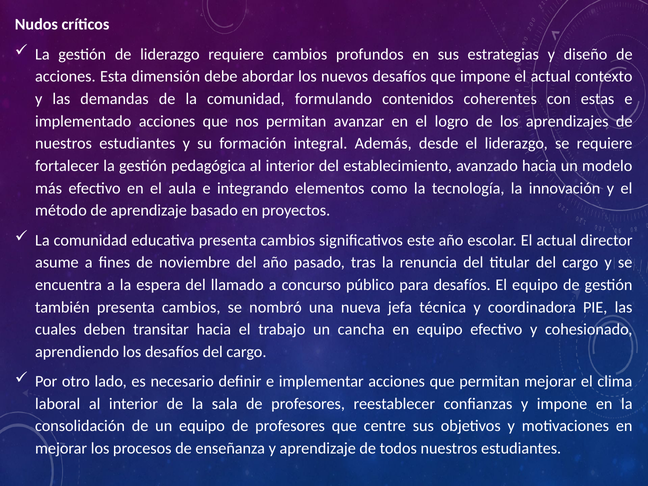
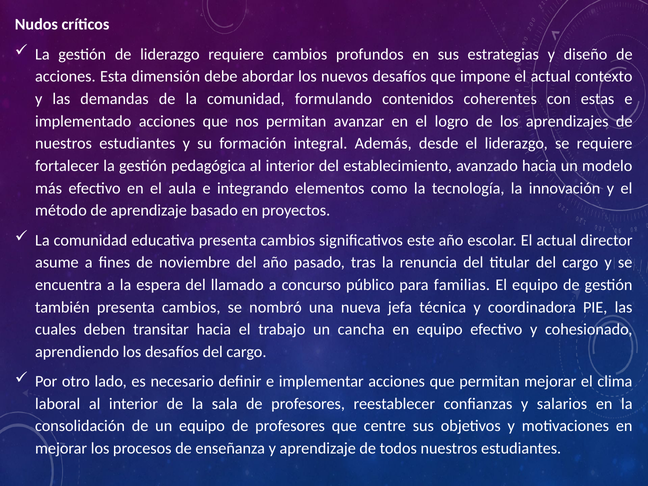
para desafíos: desafíos -> familias
y impone: impone -> salarios
